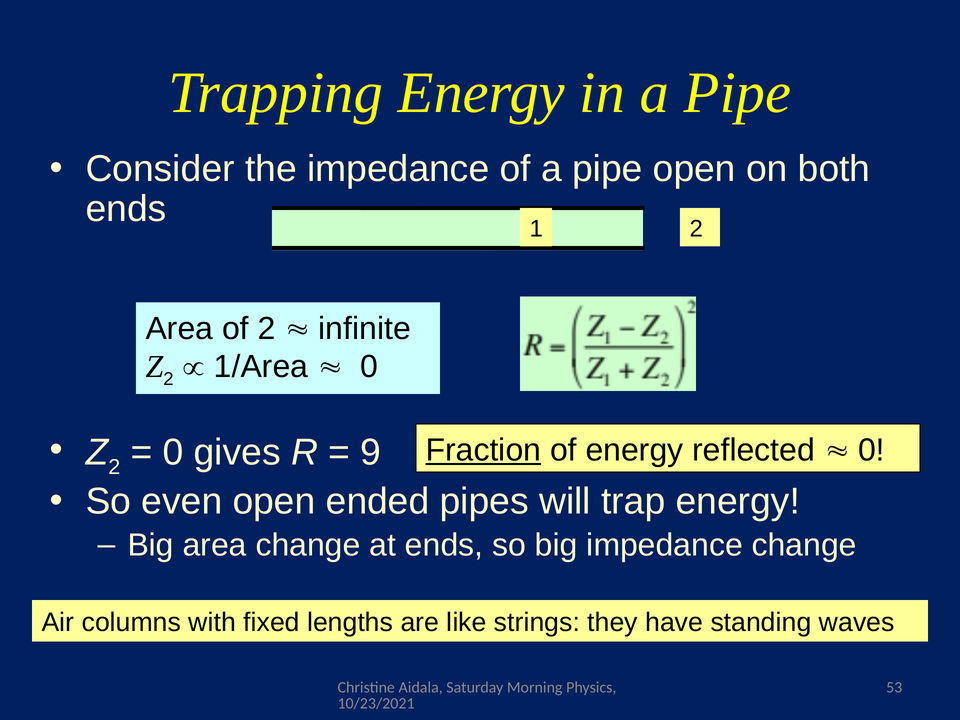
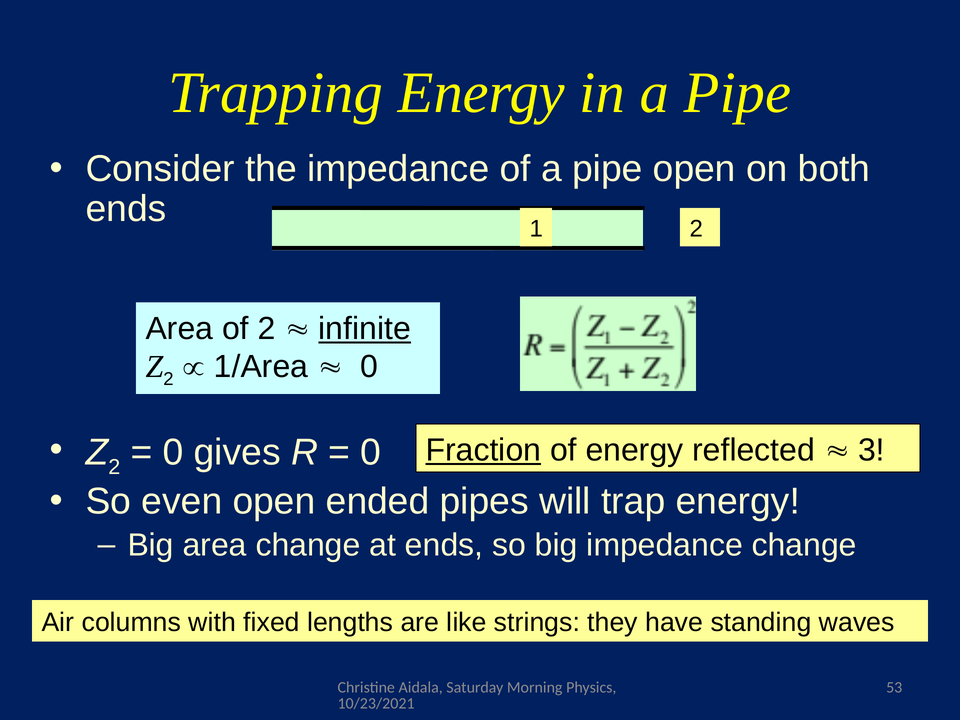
infinite underline: none -> present
9 at (371, 453): 9 -> 0
0 at (871, 450): 0 -> 3
